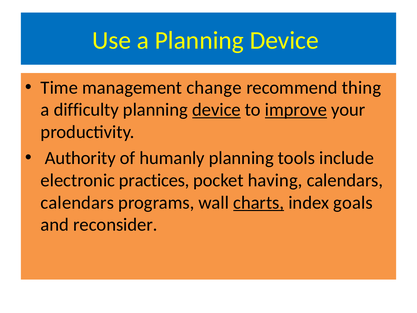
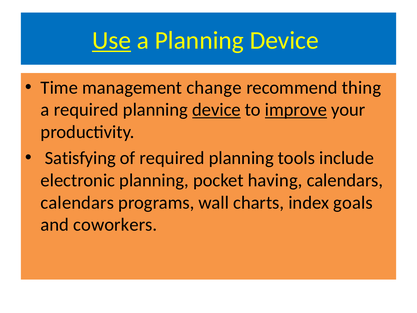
Use underline: none -> present
a difficulty: difficulty -> required
Authority: Authority -> Satisfying
of humanly: humanly -> required
electronic practices: practices -> planning
charts underline: present -> none
reconsider: reconsider -> coworkers
